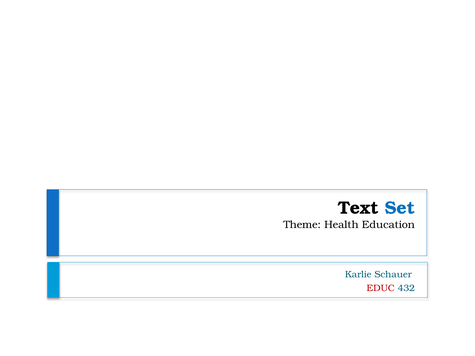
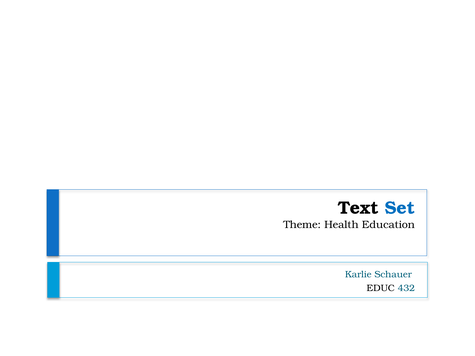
EDUC colour: red -> black
